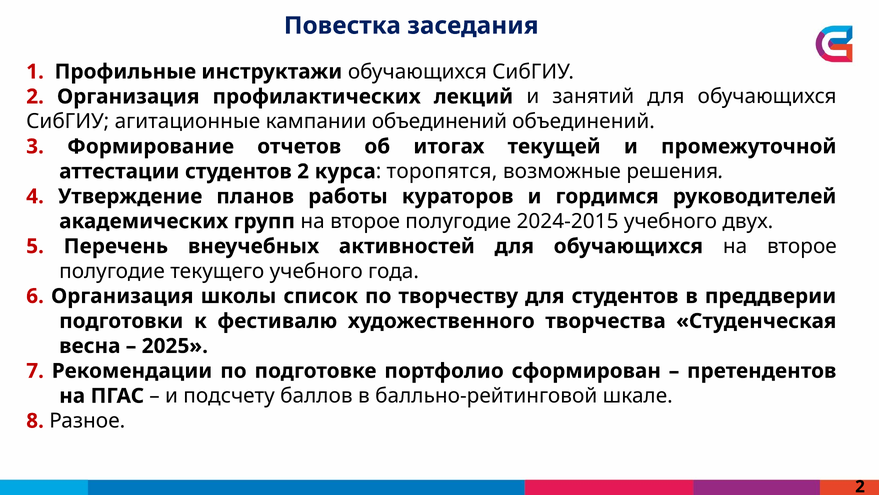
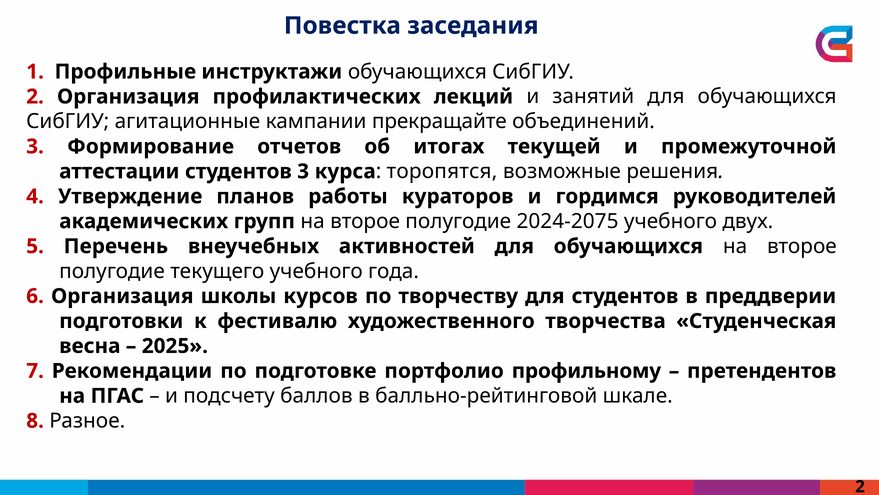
кампании объединений: объединений -> прекращайте
студентов 2: 2 -> 3
2024-2015: 2024-2015 -> 2024-2075
список: список -> курсов
сформирован: сформирован -> профильному
